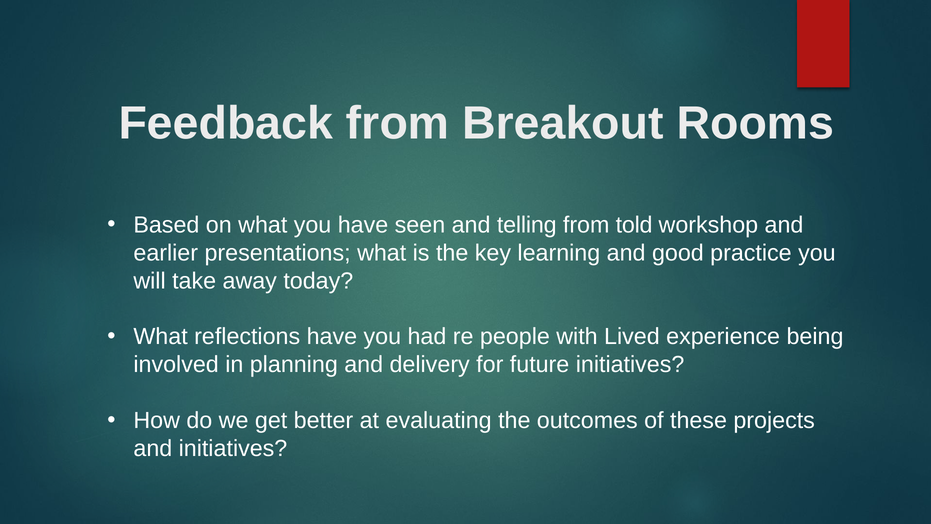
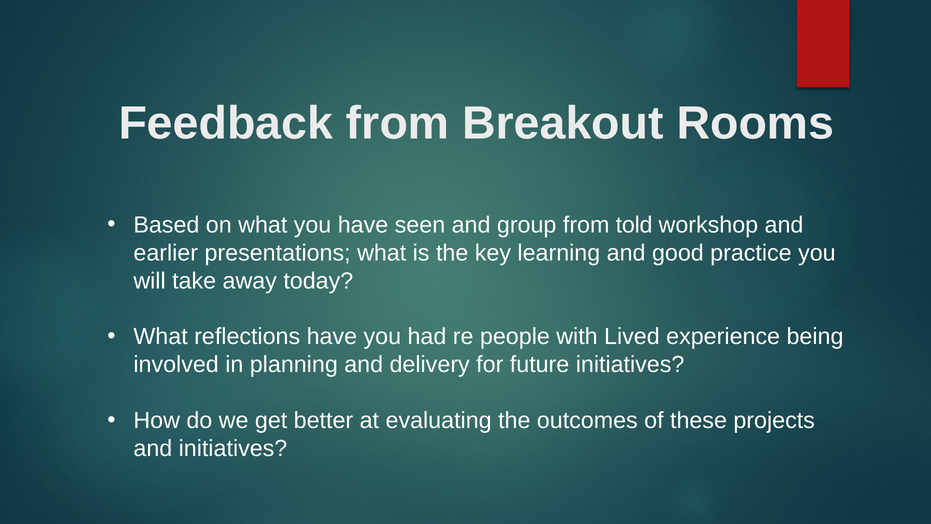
telling: telling -> group
